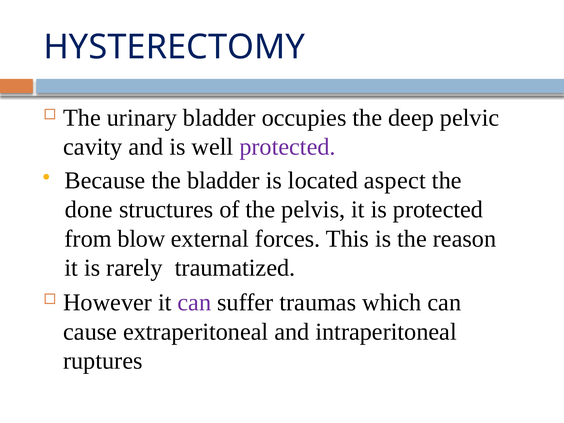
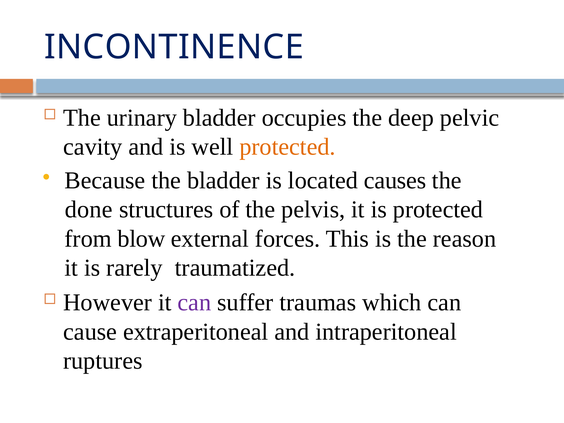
HYSTERECTOMY: HYSTERECTOMY -> INCONTINENCE
protected at (288, 147) colour: purple -> orange
aspect: aspect -> causes
